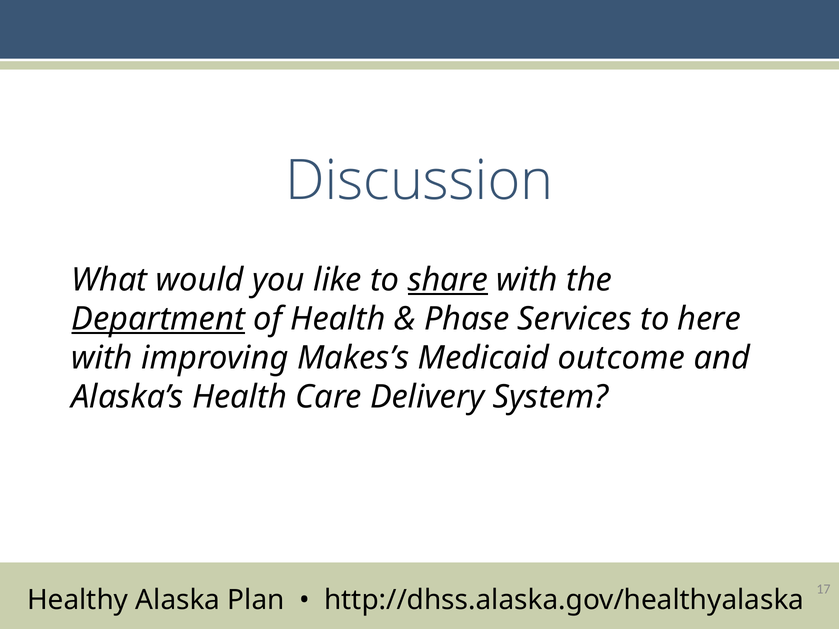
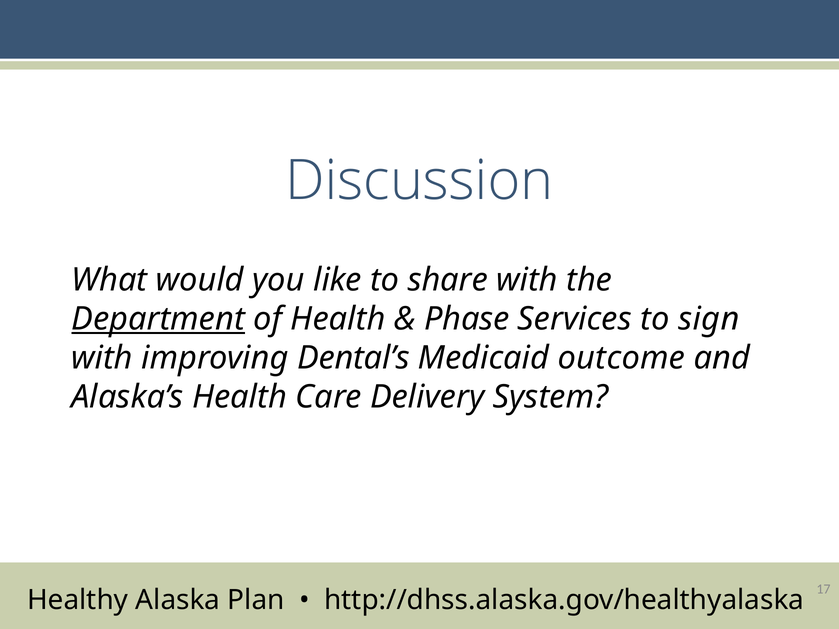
share underline: present -> none
here: here -> sign
Makes’s: Makes’s -> Dental’s
